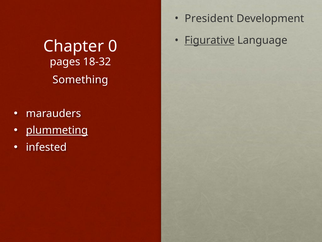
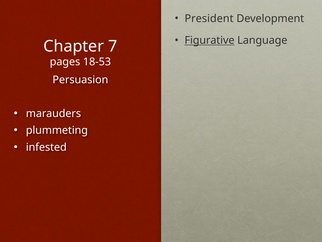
0: 0 -> 7
18-32: 18-32 -> 18-53
Something: Something -> Persuasion
plummeting underline: present -> none
